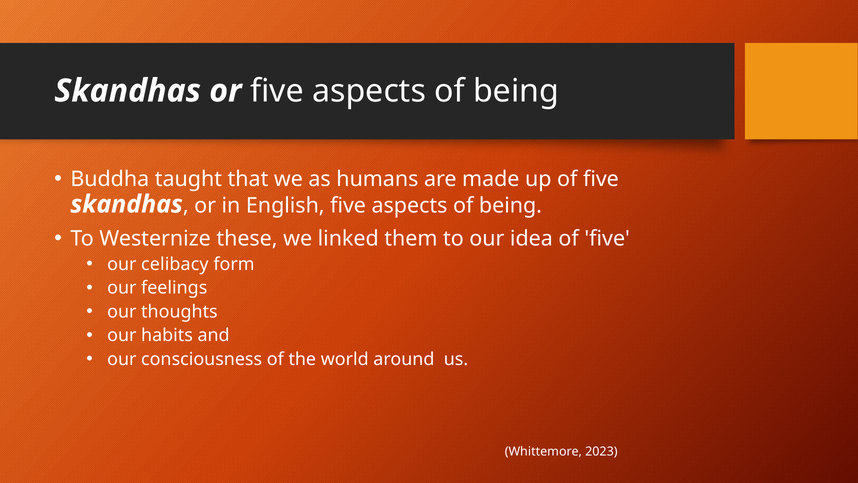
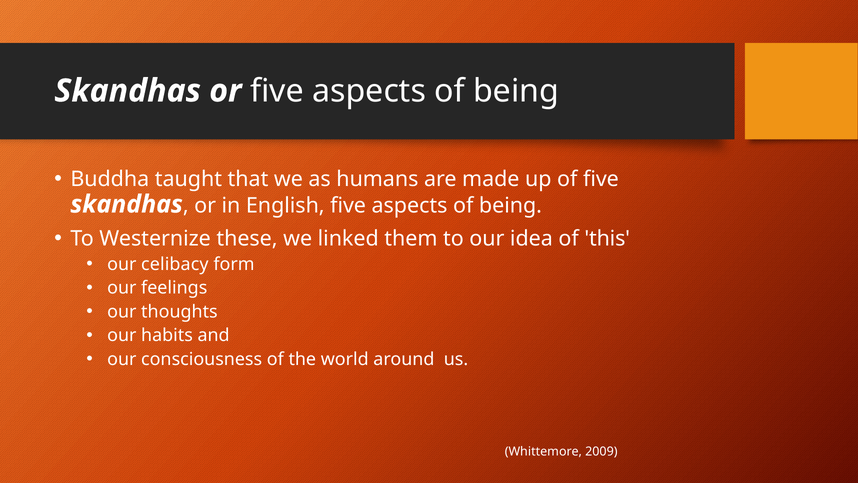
idea of five: five -> this
2023: 2023 -> 2009
